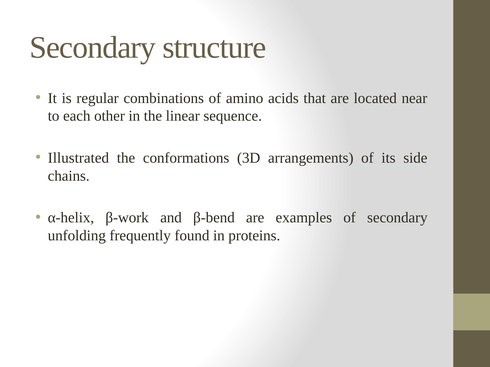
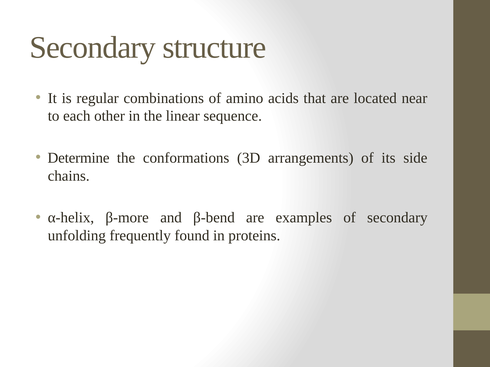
Illustrated: Illustrated -> Determine
β-work: β-work -> β-more
